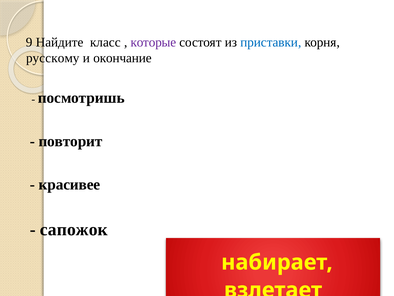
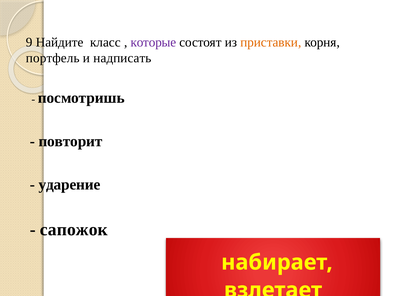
приставки colour: blue -> orange
русскому: русскому -> портфель
окончание: окончание -> надписать
красивее: красивее -> ударение
